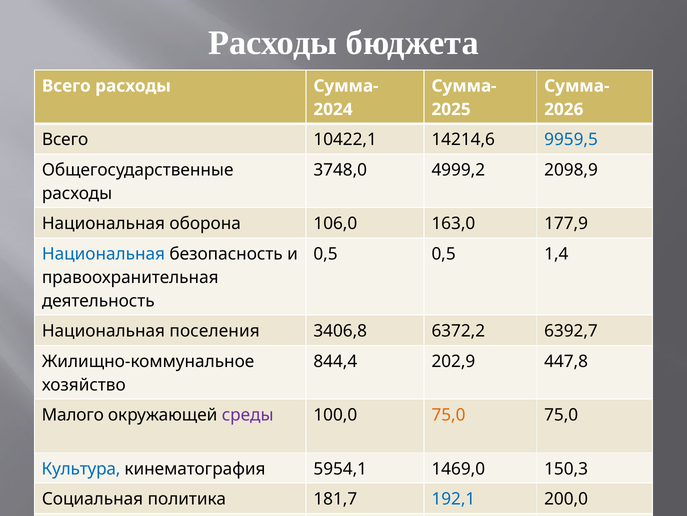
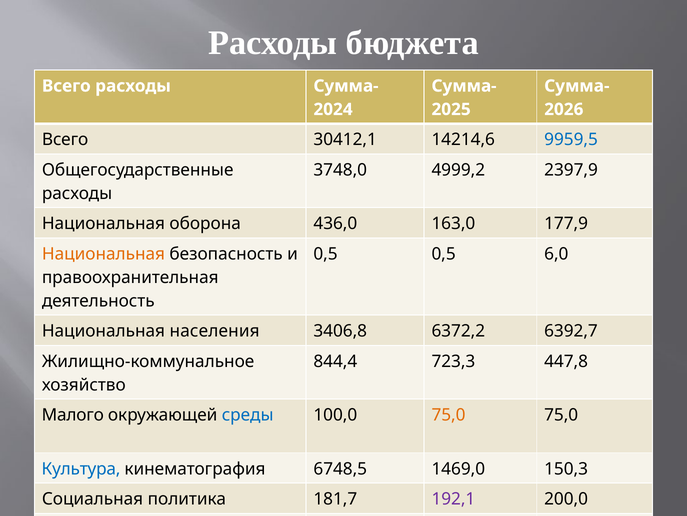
10422,1: 10422,1 -> 30412,1
2098,9: 2098,9 -> 2397,9
106,0: 106,0 -> 436,0
Национальная at (103, 254) colour: blue -> orange
1,4: 1,4 -> 6,0
поселения: поселения -> населения
202,9: 202,9 -> 723,3
среды colour: purple -> blue
5954,1: 5954,1 -> 6748,5
192,1 colour: blue -> purple
